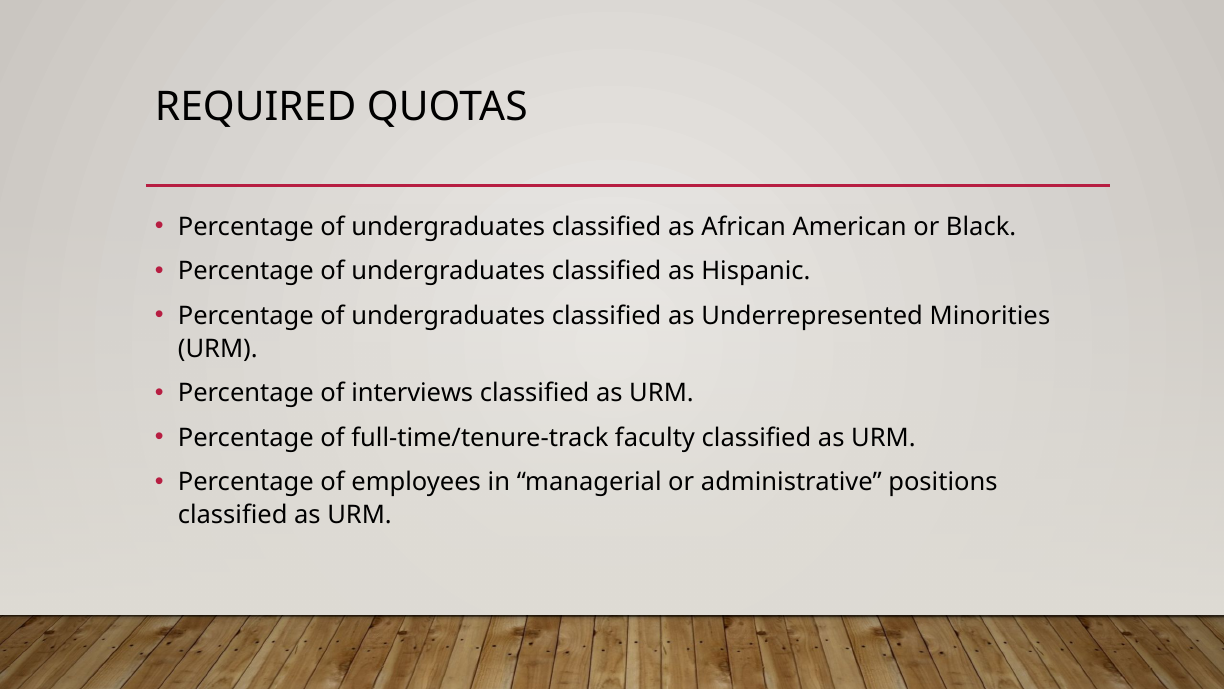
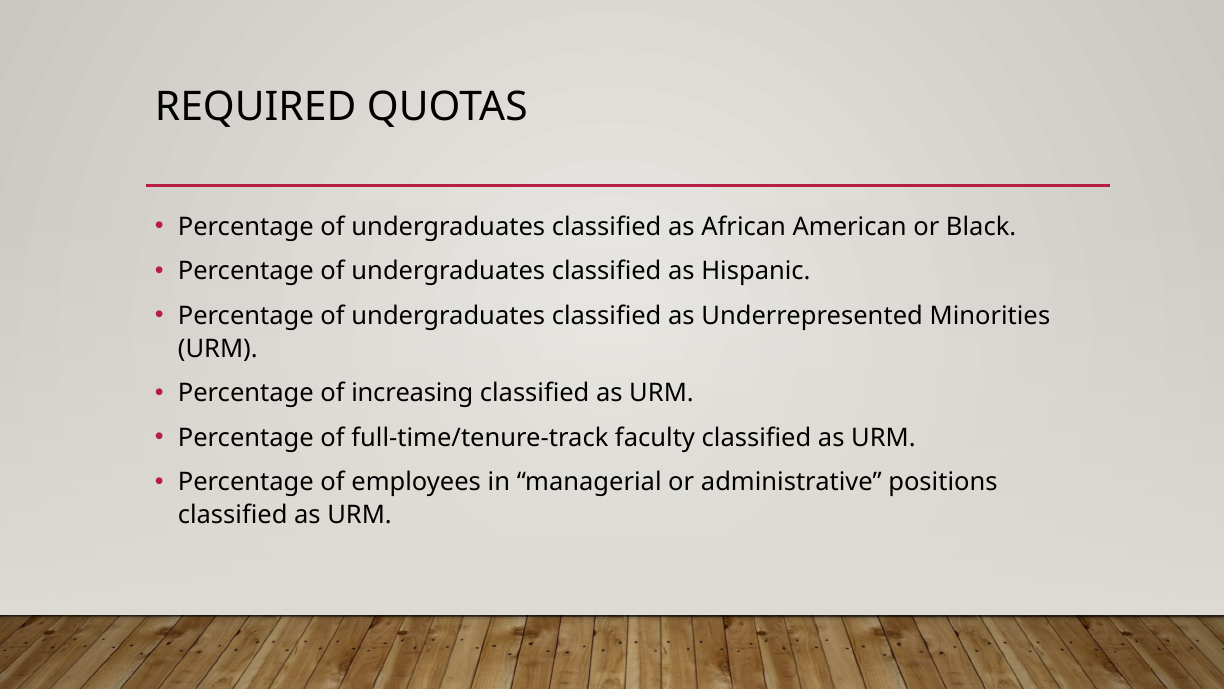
interviews: interviews -> increasing
